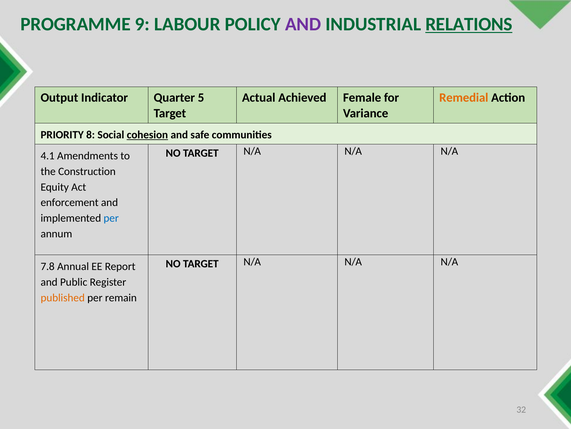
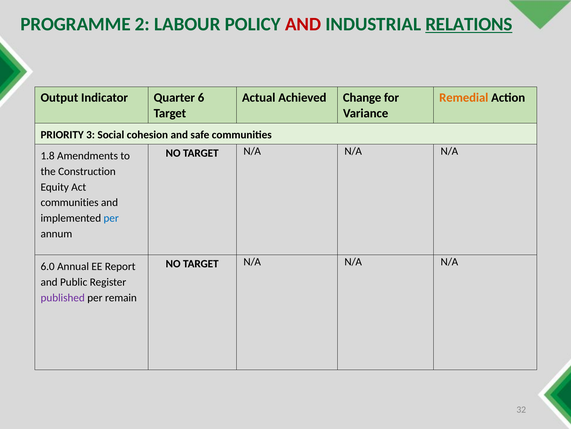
9: 9 -> 2
AND at (303, 24) colour: purple -> red
5: 5 -> 6
Female: Female -> Change
8: 8 -> 3
cohesion underline: present -> none
4.1: 4.1 -> 1.8
enforcement at (70, 202): enforcement -> communities
7.8: 7.8 -> 6.0
published colour: orange -> purple
